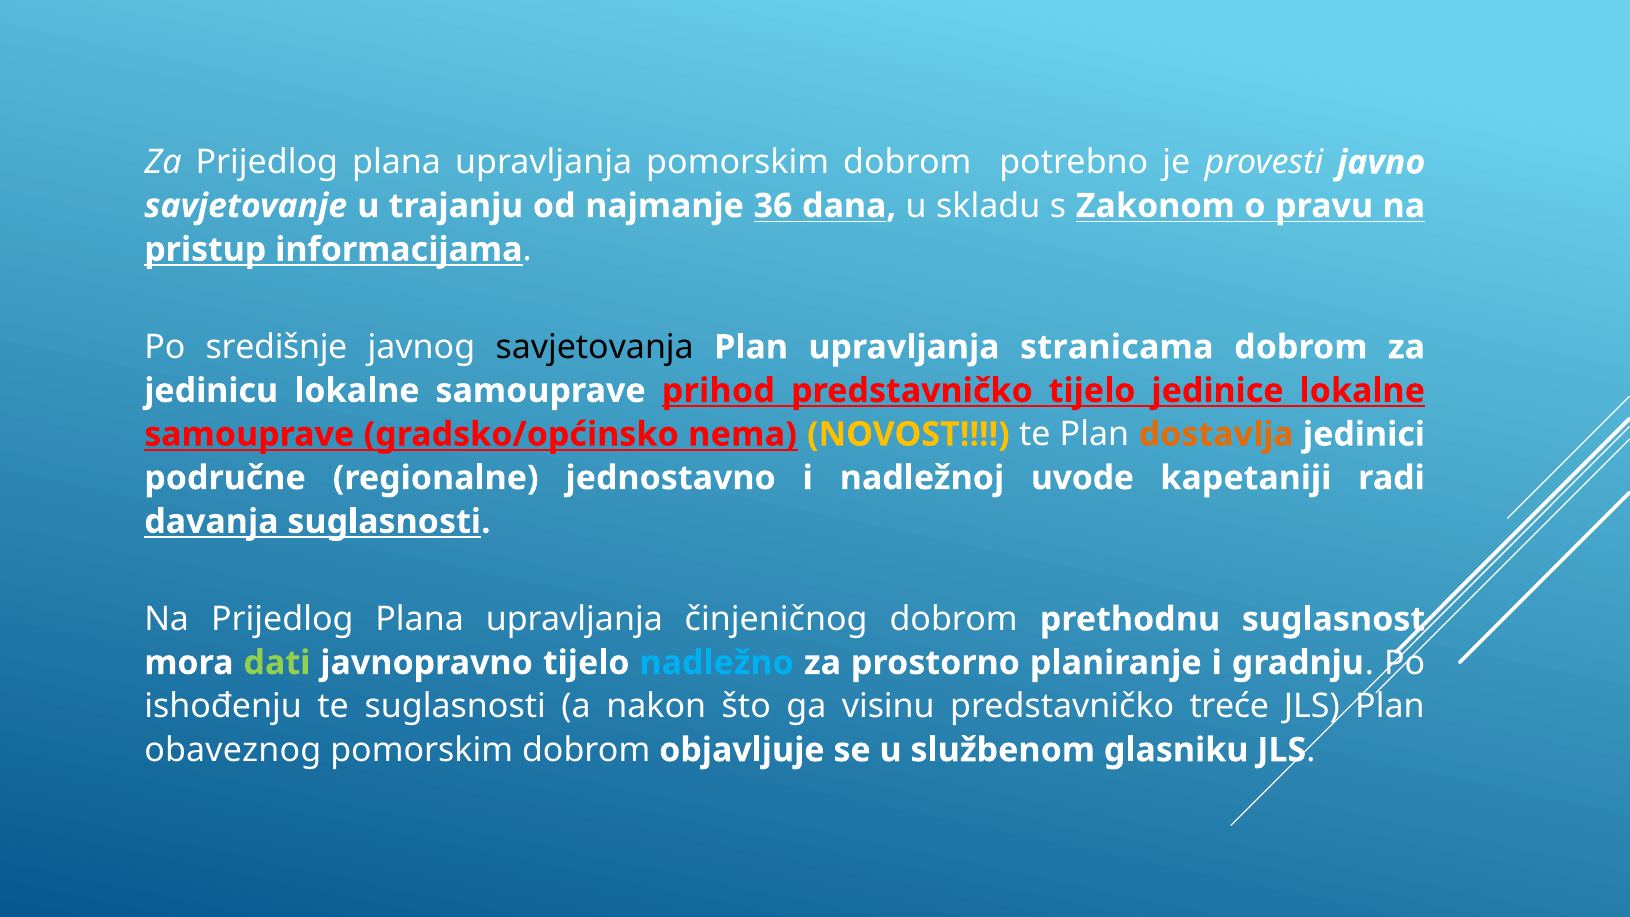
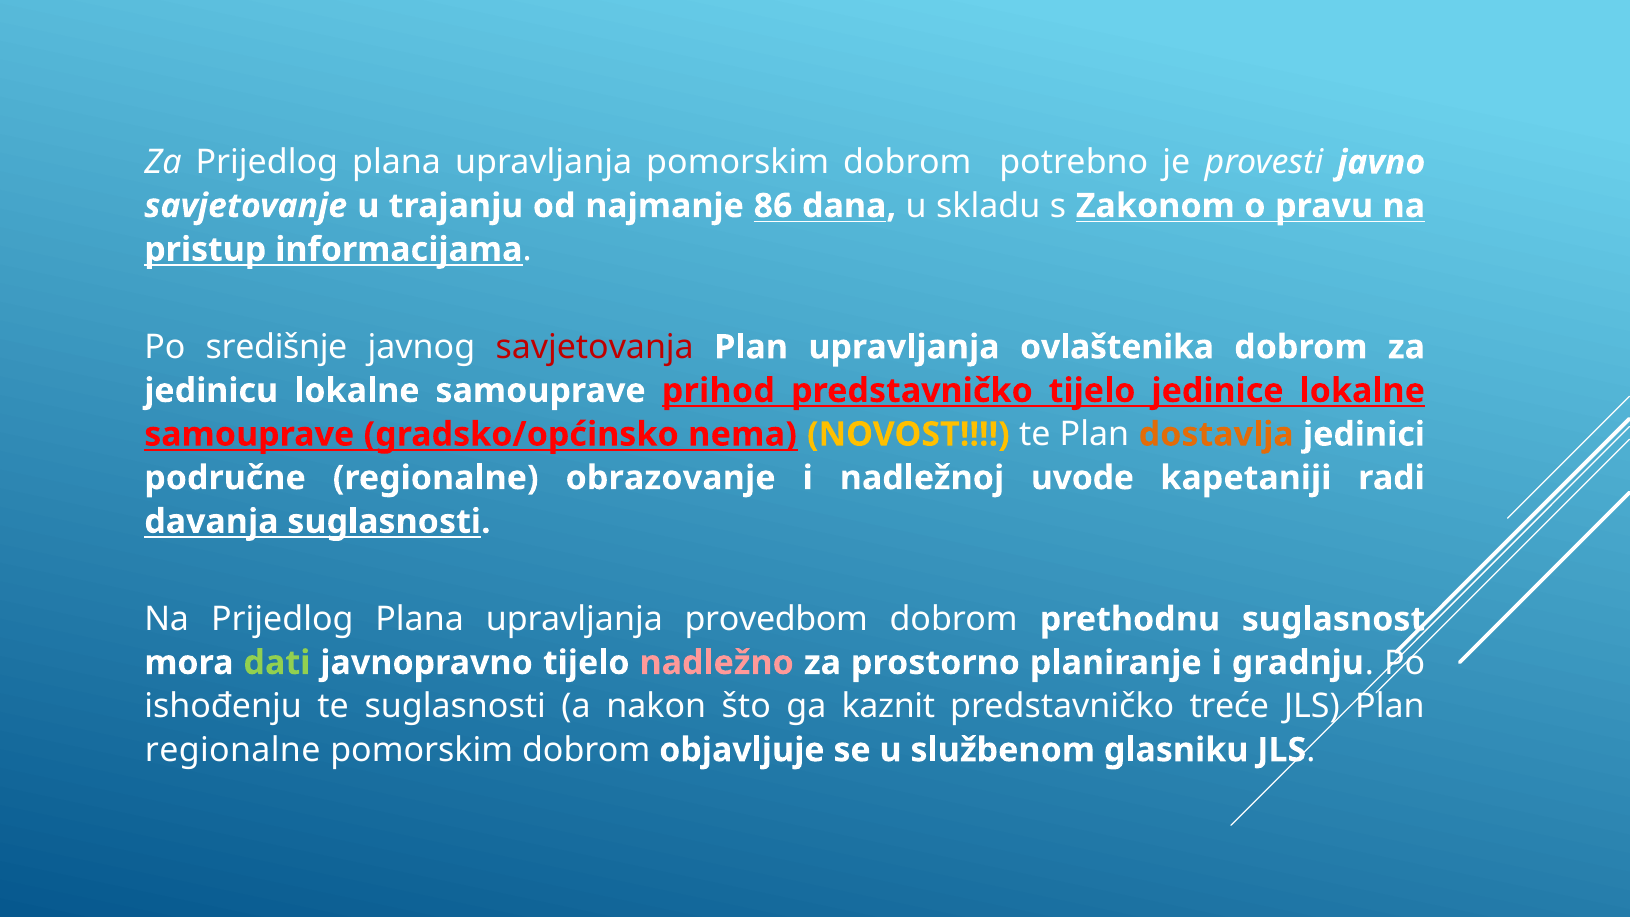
36: 36 -> 86
savjetovanja colour: black -> red
stranicama: stranicama -> ovlaštenika
jednostavno: jednostavno -> obrazovanje
činjeničnog: činjeničnog -> provedbom
nadležno colour: light blue -> pink
visinu: visinu -> kaznit
obaveznog at (233, 750): obaveznog -> regionalne
